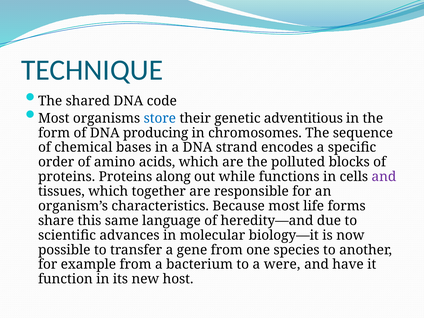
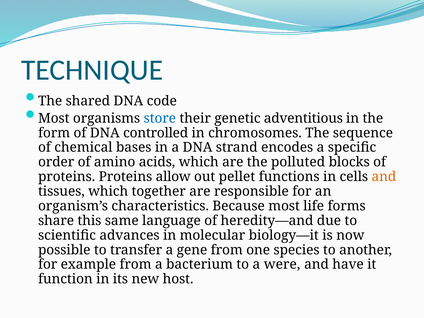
producing: producing -> controlled
along: along -> allow
while: while -> pellet
and at (384, 177) colour: purple -> orange
